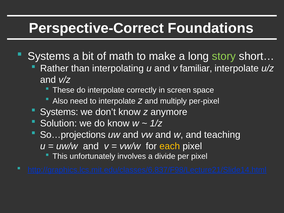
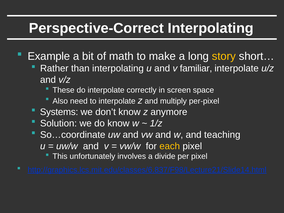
Perspective-Correct Foundations: Foundations -> Interpolating
Systems at (49, 56): Systems -> Example
story colour: light green -> yellow
So…projections: So…projections -> So…coordinate
